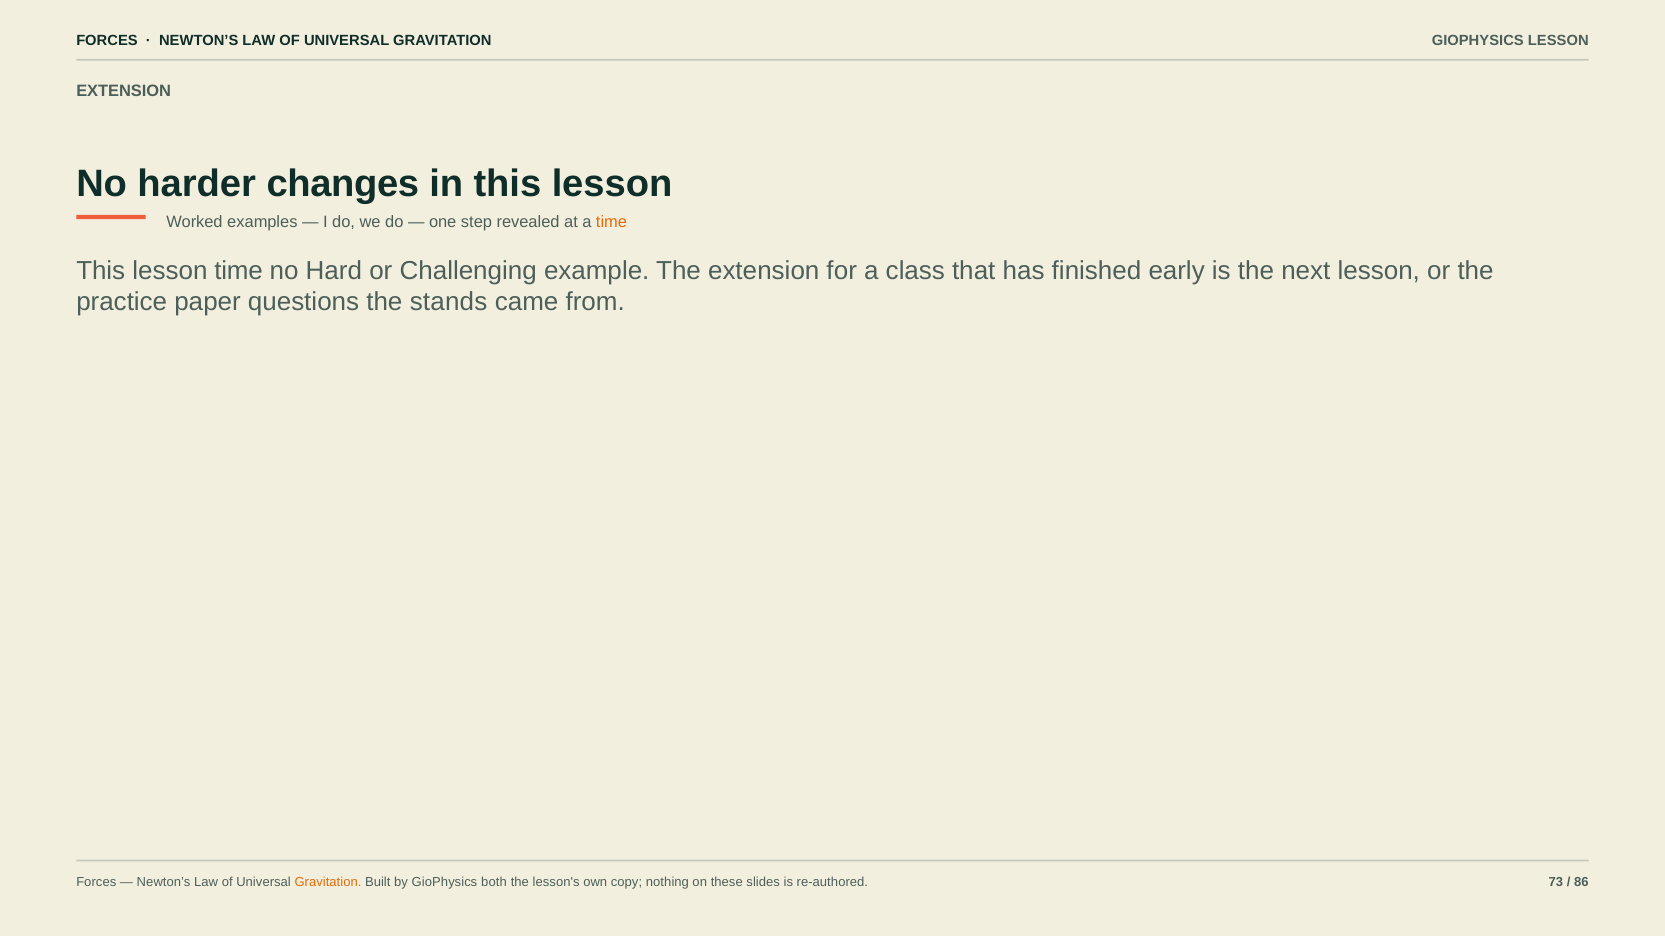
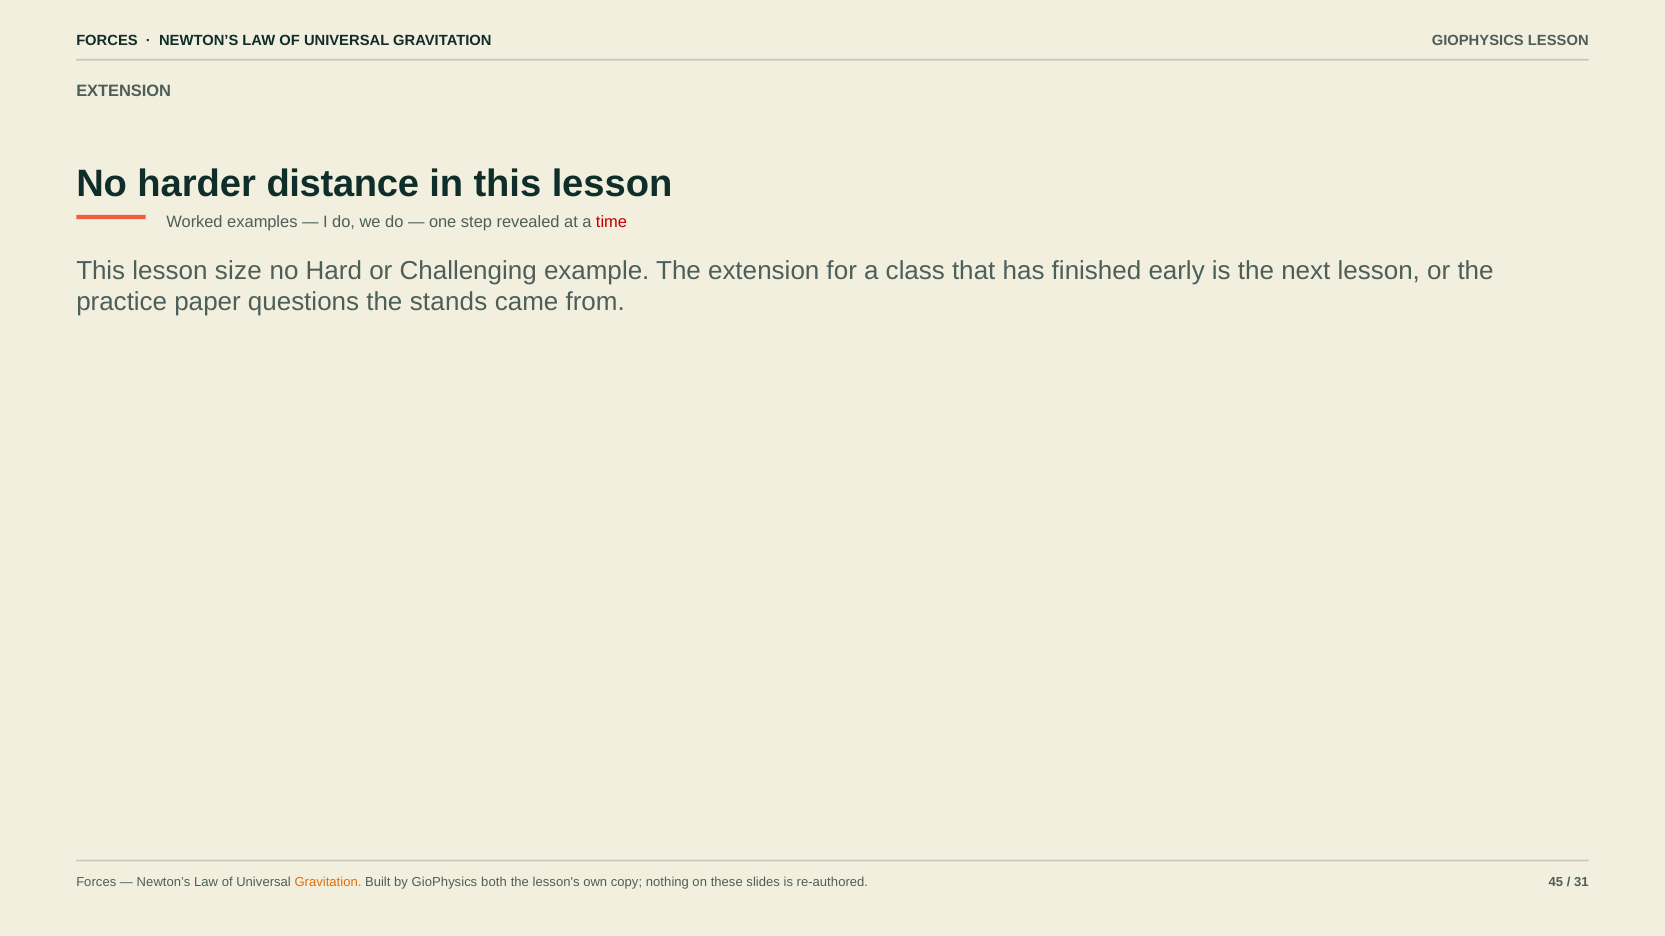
changes: changes -> distance
time at (612, 223) colour: orange -> red
lesson time: time -> size
73: 73 -> 45
86: 86 -> 31
